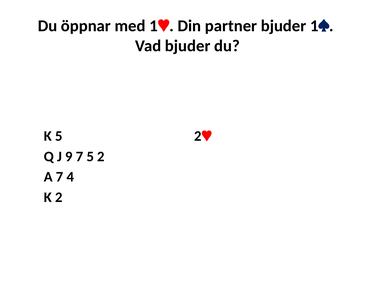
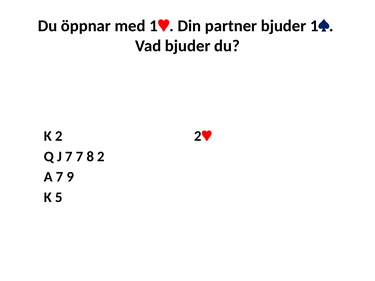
5 at (59, 136): 5 -> 2
J 9: 9 -> 7
7 5: 5 -> 8
4: 4 -> 9
2 at (59, 197): 2 -> 5
